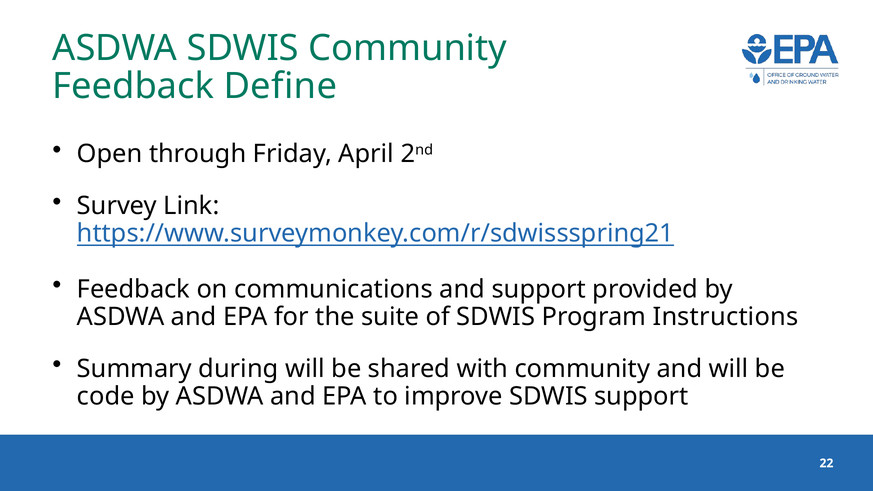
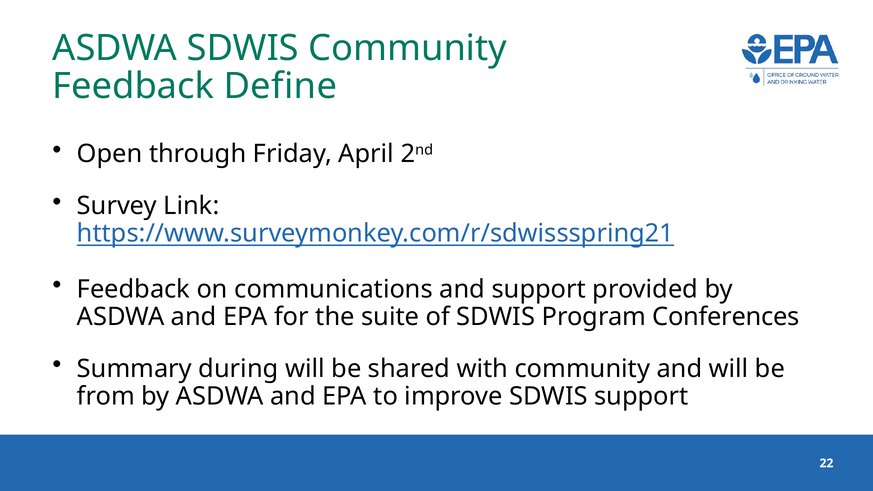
Instructions: Instructions -> Conferences
code: code -> from
